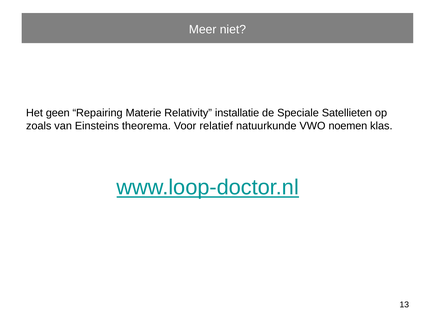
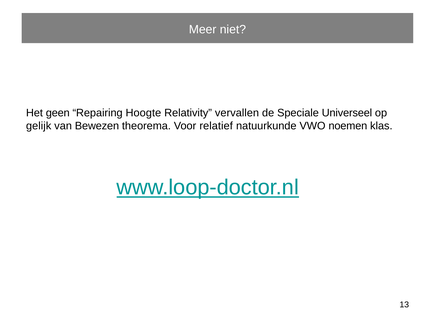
Materie: Materie -> Hoogte
installatie: installatie -> vervallen
Satellieten: Satellieten -> Universeel
zoals: zoals -> gelijk
Einsteins: Einsteins -> Bewezen
